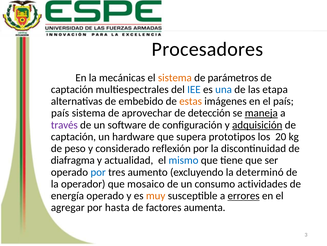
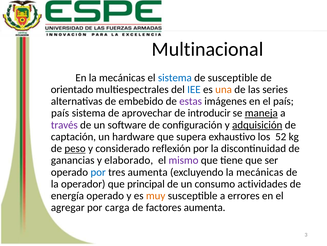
Procesadores: Procesadores -> Multinacional
sistema at (175, 77) colour: orange -> blue
de parámetros: parámetros -> susceptible
captación at (72, 89): captación -> orientado
una colour: blue -> orange
etapa: etapa -> series
estas colour: orange -> purple
detección: detección -> introducir
prototipos: prototipos -> exhaustivo
20: 20 -> 52
peso underline: none -> present
diafragma: diafragma -> ganancias
actualidad: actualidad -> elaborado
mismo colour: blue -> purple
tres aumento: aumento -> aumenta
excluyendo la determinó: determinó -> mecánicas
mosaico: mosaico -> principal
errores underline: present -> none
hasta: hasta -> carga
